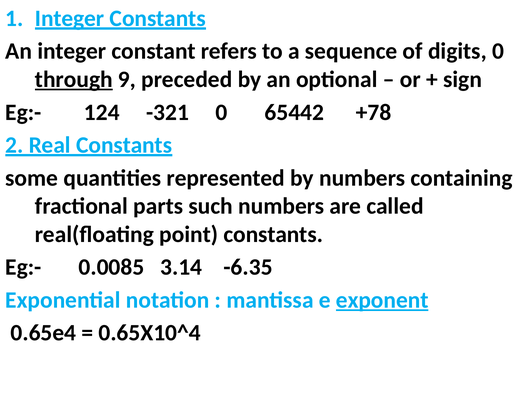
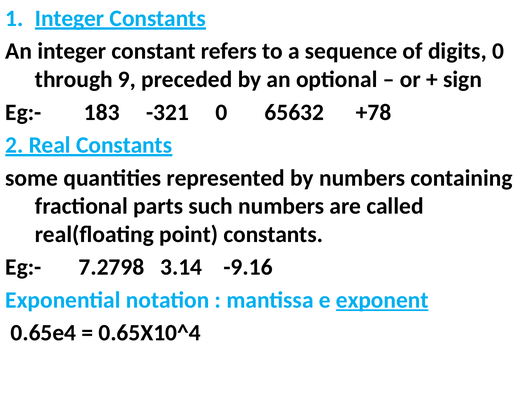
through underline: present -> none
124: 124 -> 183
65442: 65442 -> 65632
0.0085: 0.0085 -> 7.2798
-6.35: -6.35 -> -9.16
